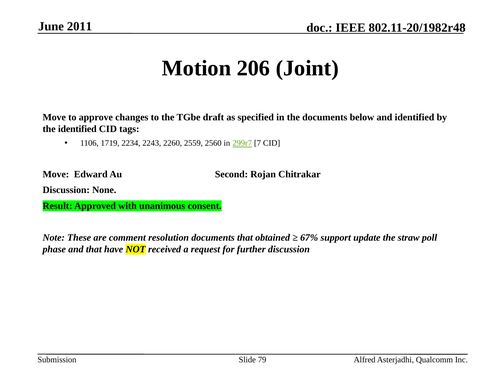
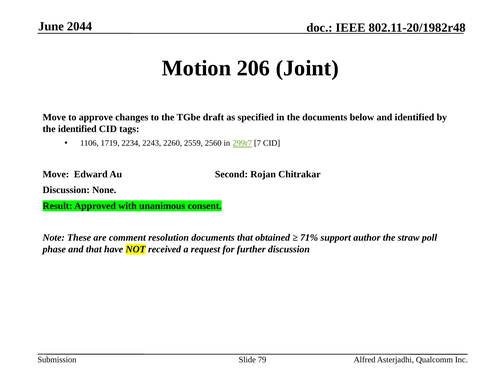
2011: 2011 -> 2044
67%: 67% -> 71%
update: update -> author
